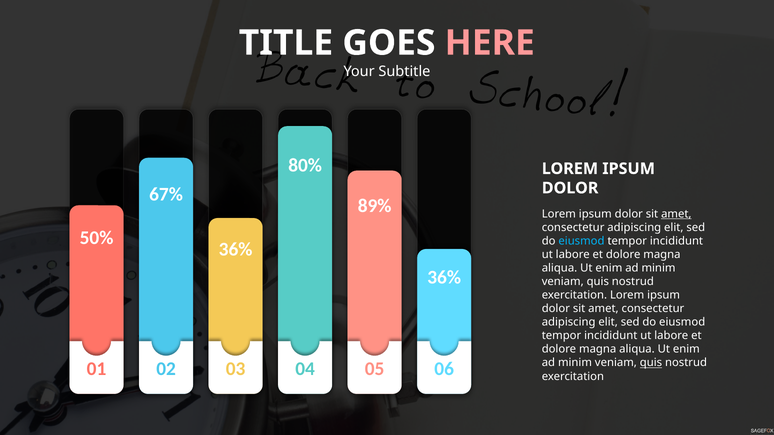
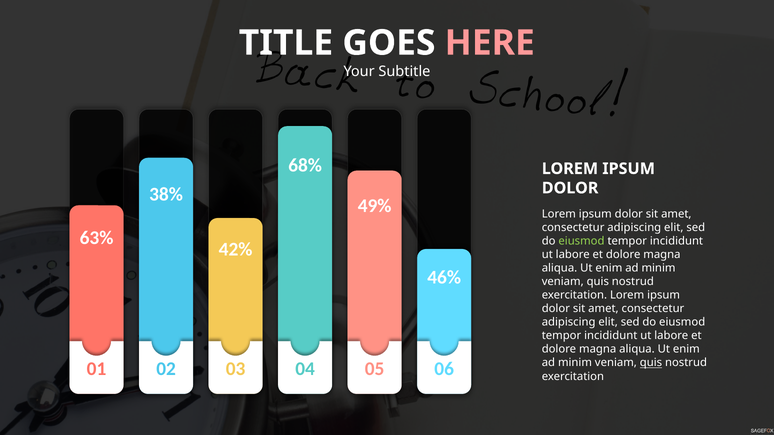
80%: 80% -> 68%
67%: 67% -> 38%
89%: 89% -> 49%
amet at (676, 214) underline: present -> none
50%: 50% -> 63%
eiusmod at (581, 241) colour: light blue -> light green
36% at (236, 250): 36% -> 42%
36% at (444, 278): 36% -> 46%
